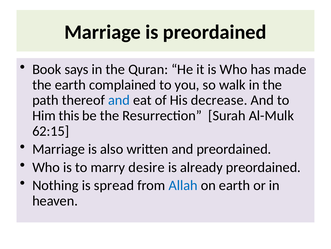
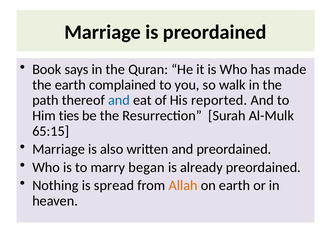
decrease: decrease -> reported
this: this -> ties
62:15: 62:15 -> 65:15
desire: desire -> began
Allah colour: blue -> orange
